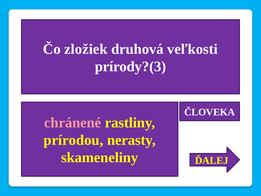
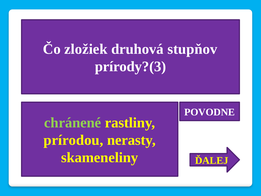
veľkosti: veľkosti -> stupňov
ČLOVEKA: ČLOVEKA -> POVODNE
chránené colour: pink -> light green
